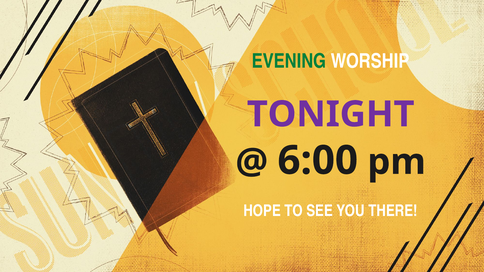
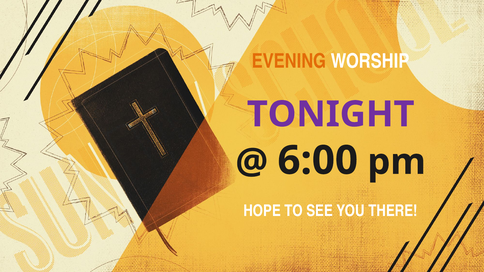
EVENING colour: green -> orange
